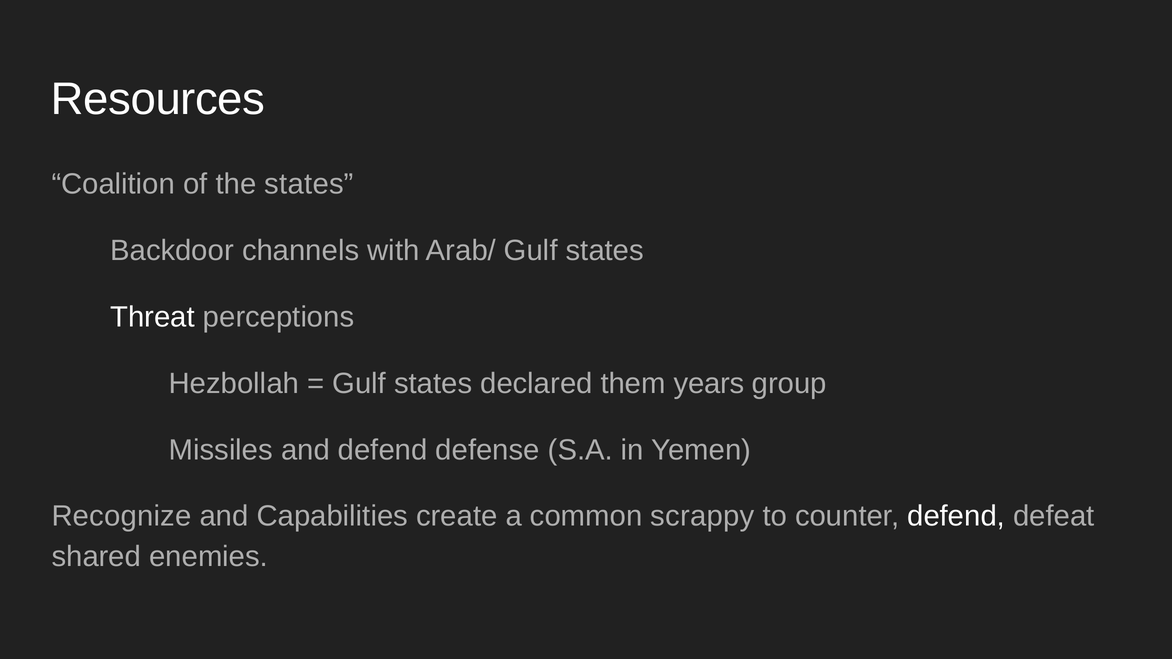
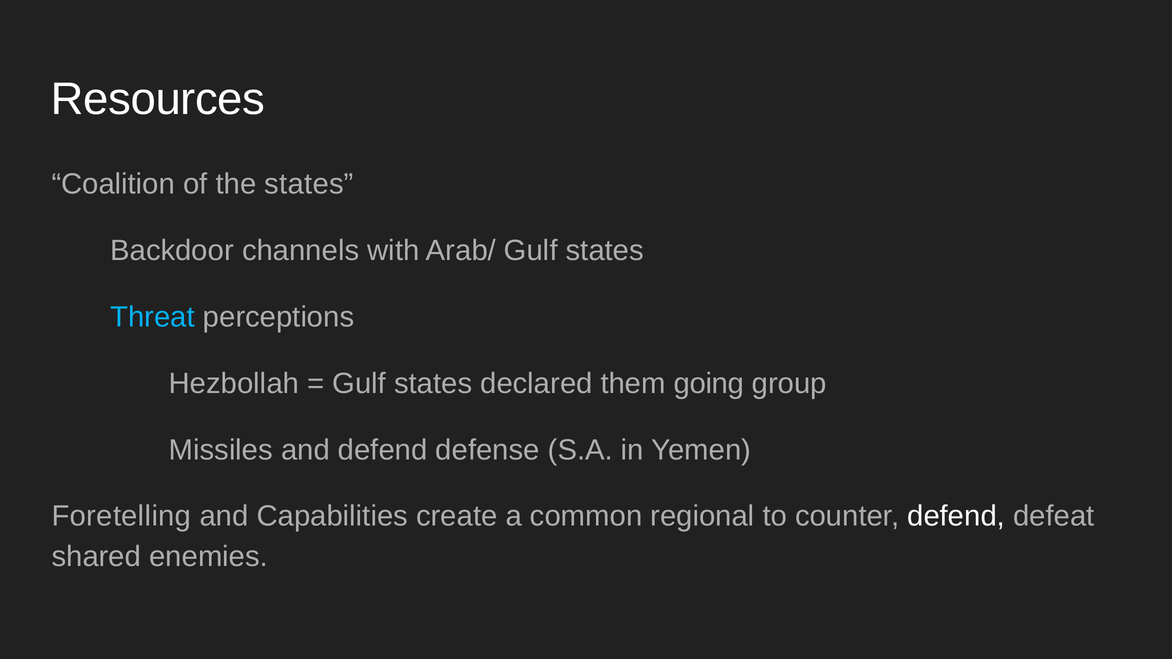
Threat colour: white -> light blue
years: years -> going
Recognize: Recognize -> Foretelling
scrappy: scrappy -> regional
